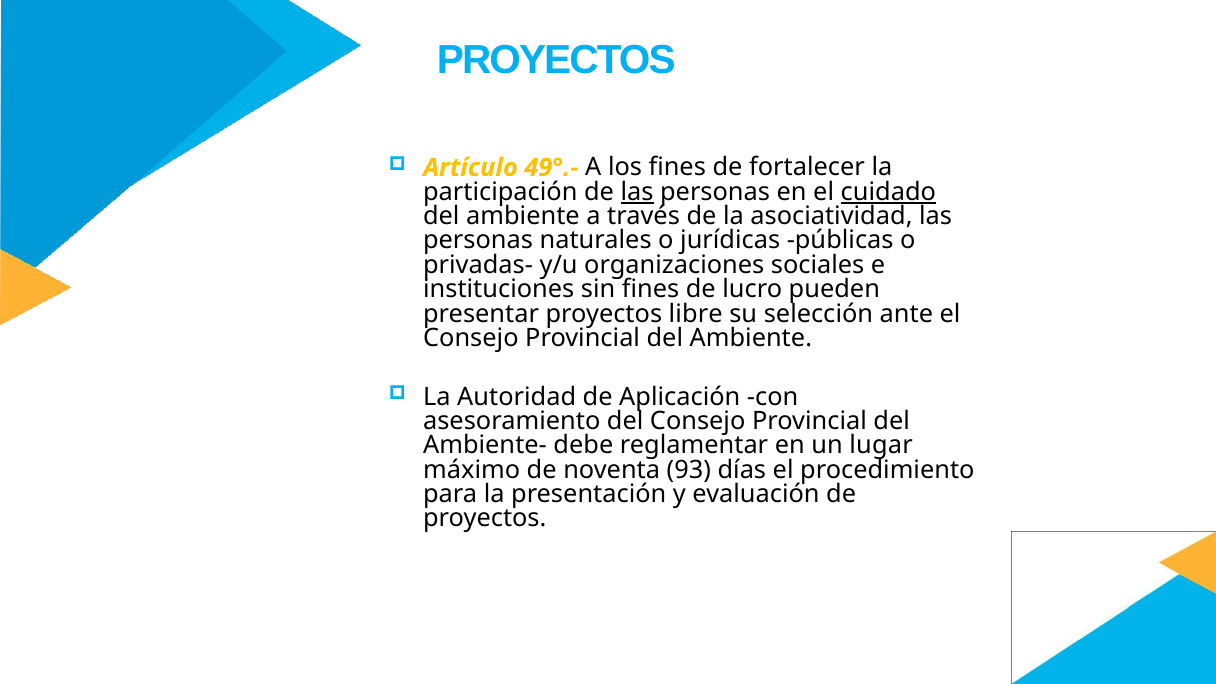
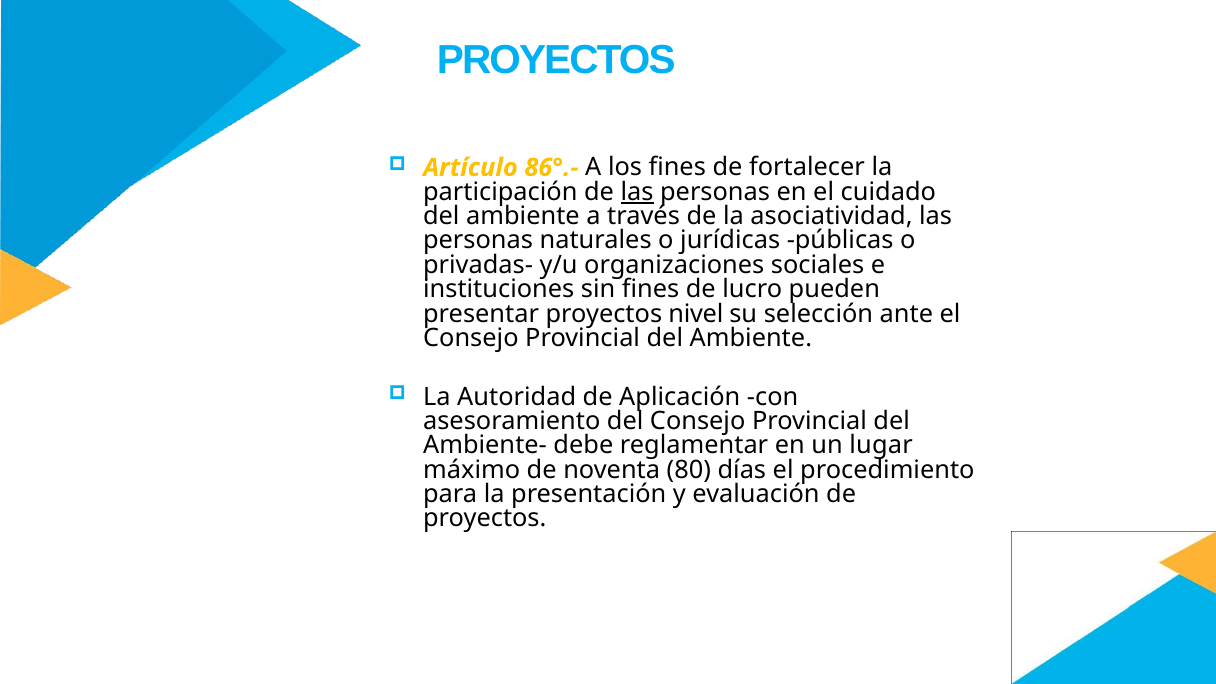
49°.-: 49°.- -> 86°.-
cuidado underline: present -> none
libre: libre -> nivel
93: 93 -> 80
